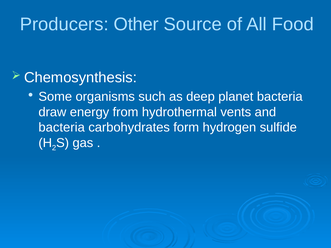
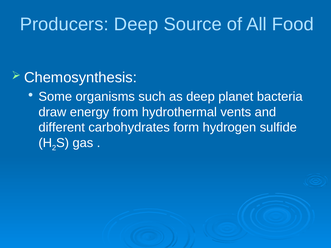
Producers Other: Other -> Deep
bacteria at (62, 128): bacteria -> different
